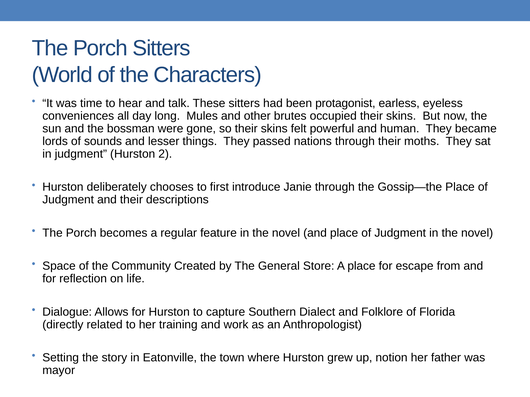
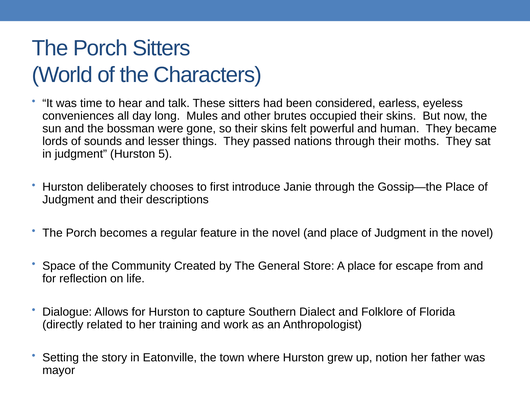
protagonist: protagonist -> considered
2: 2 -> 5
